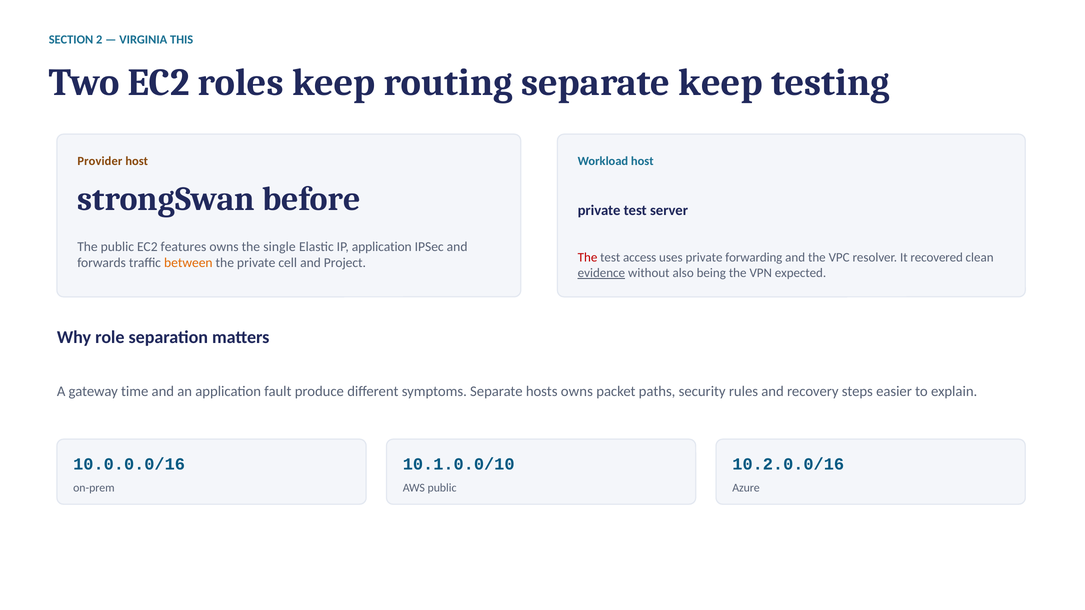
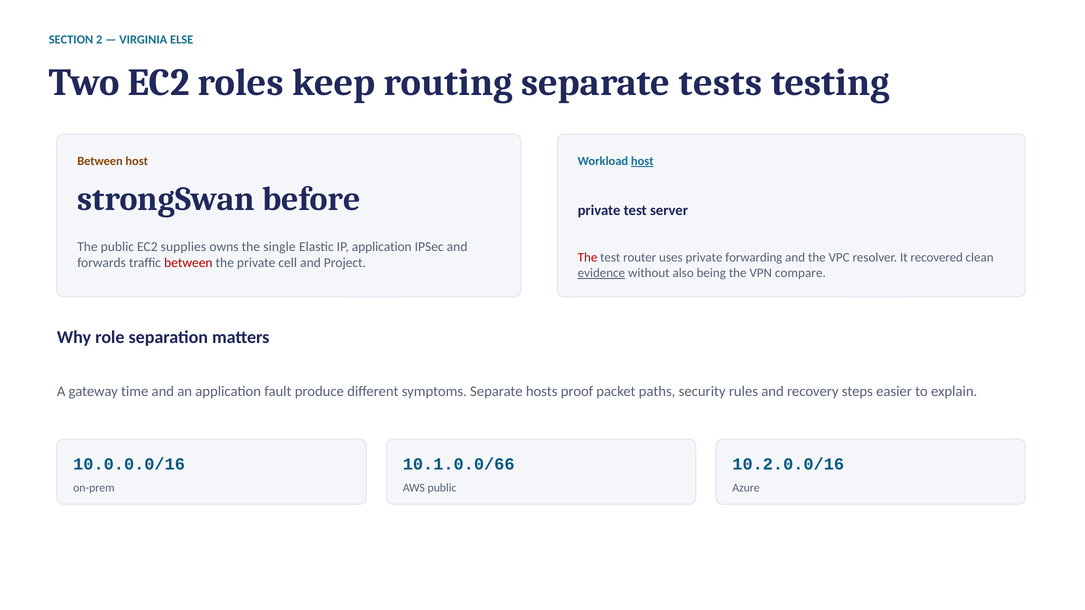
THIS: THIS -> ELSE
separate keep: keep -> tests
Provider at (100, 161): Provider -> Between
host at (642, 161) underline: none -> present
features: features -> supplies
access: access -> router
between at (188, 263) colour: orange -> red
expected: expected -> compare
hosts owns: owns -> proof
10.1.0.0/10: 10.1.0.0/10 -> 10.1.0.0/66
